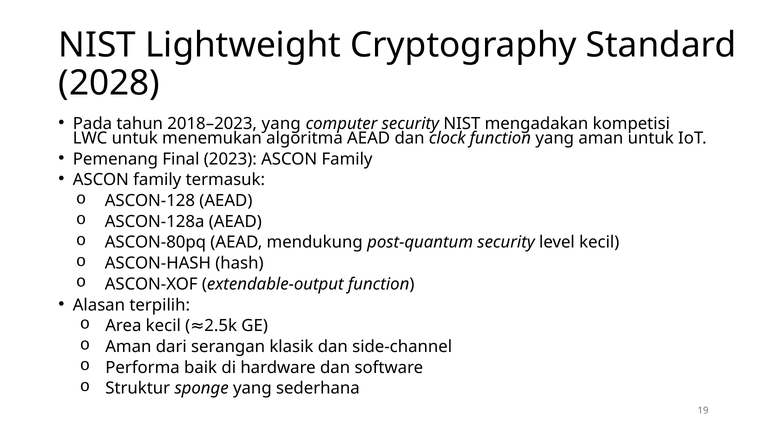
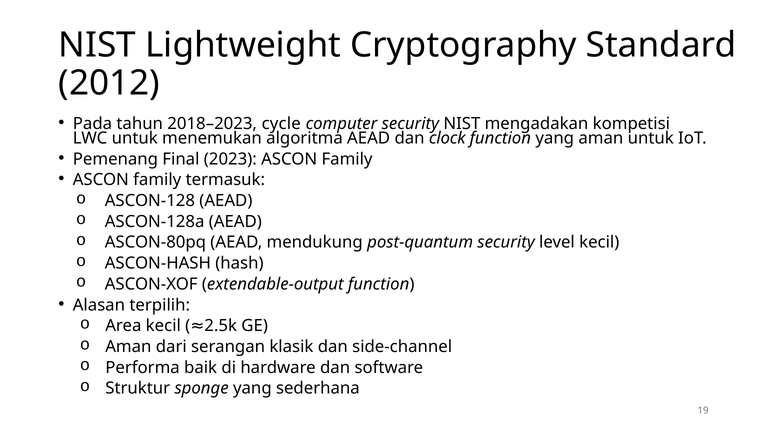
2028: 2028 -> 2012
2018–2023 yang: yang -> cycle
